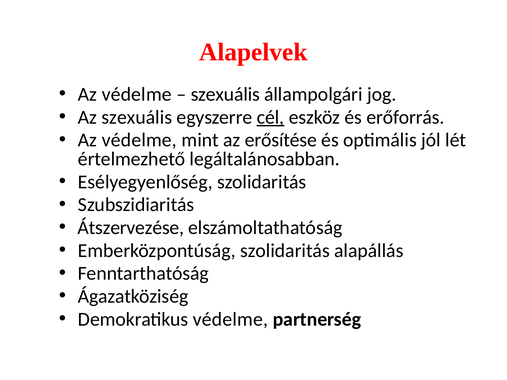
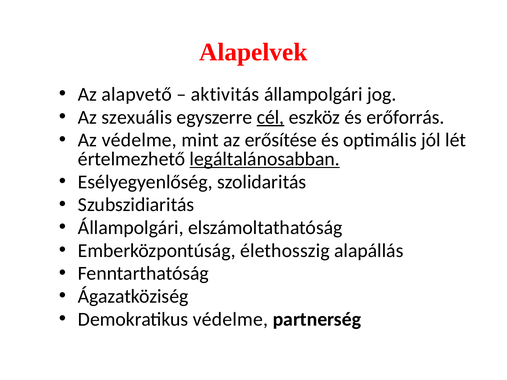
védelme at (137, 94): védelme -> alapvető
szexuális at (225, 94): szexuális -> aktivitás
legáltalánosabban underline: none -> present
Átszervezése at (131, 228): Átszervezése -> Állampolgári
Emberközpontúság szolidaritás: szolidaritás -> élethosszig
